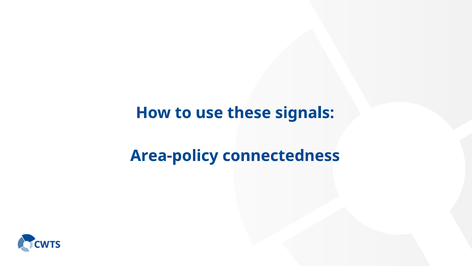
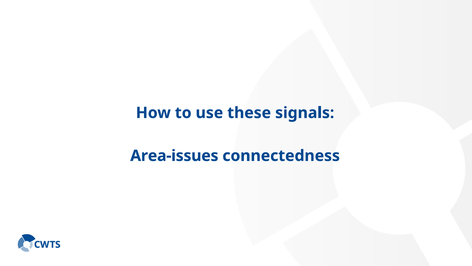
Area-policy: Area-policy -> Area-issues
